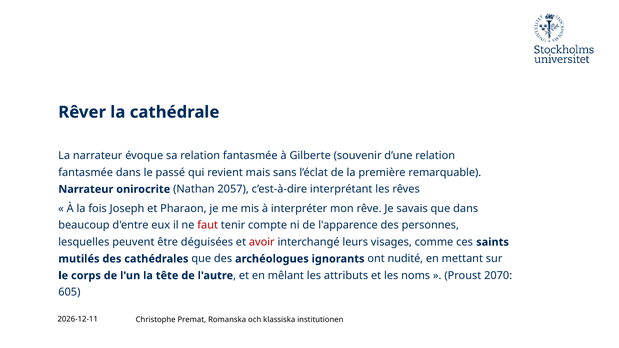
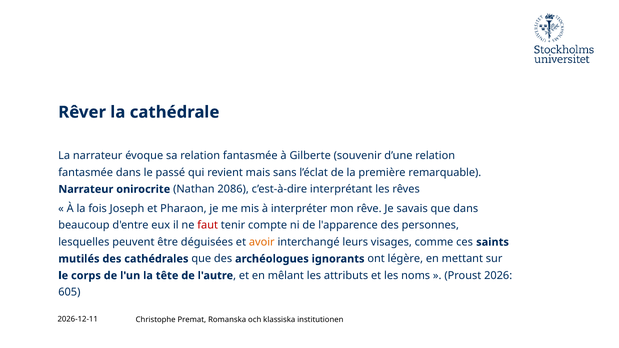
2057: 2057 -> 2086
avoir colour: red -> orange
nudité: nudité -> légère
2070: 2070 -> 2026
